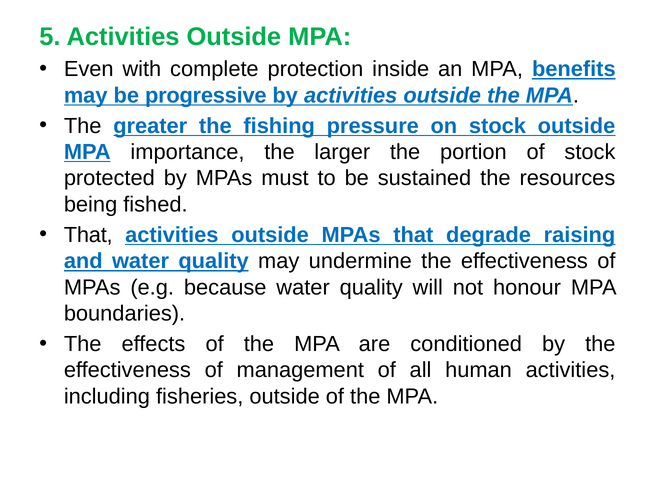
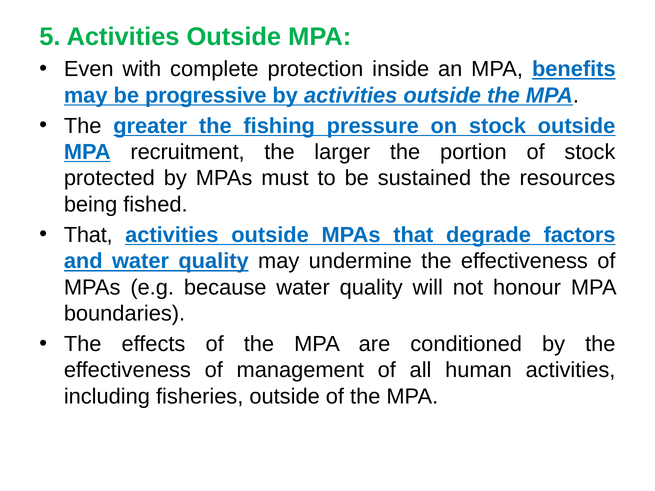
importance: importance -> recruitment
raising: raising -> factors
